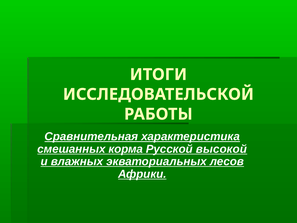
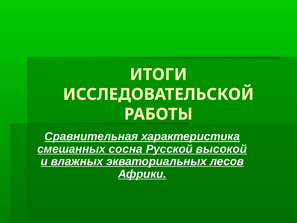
корма: корма -> сосна
